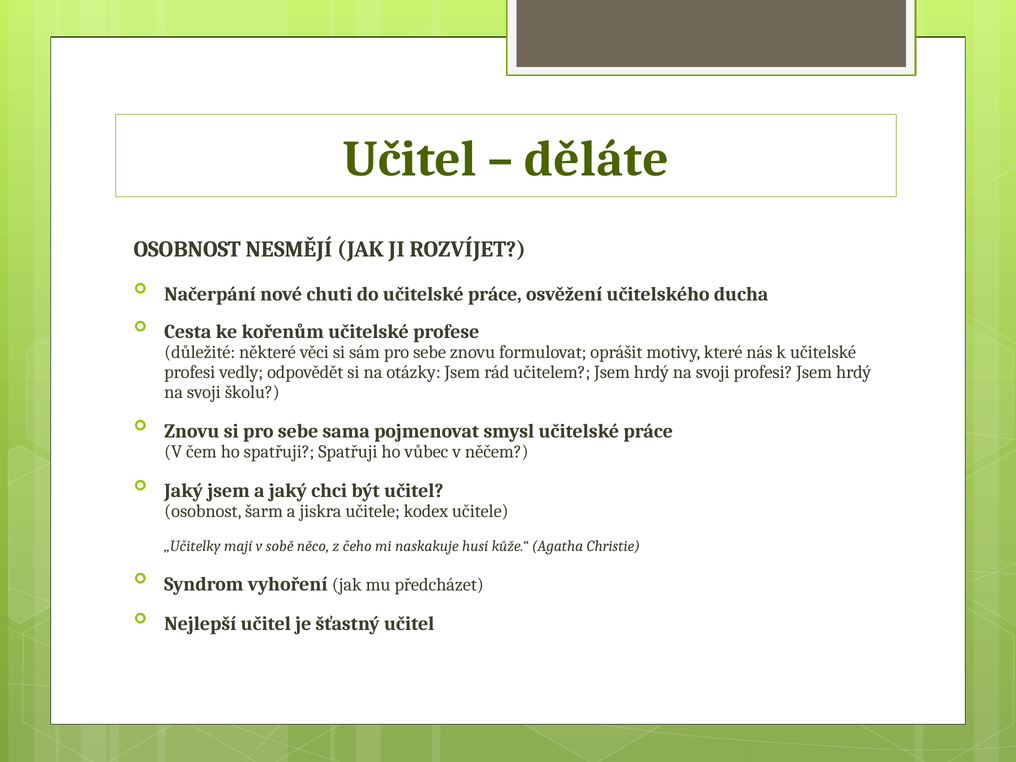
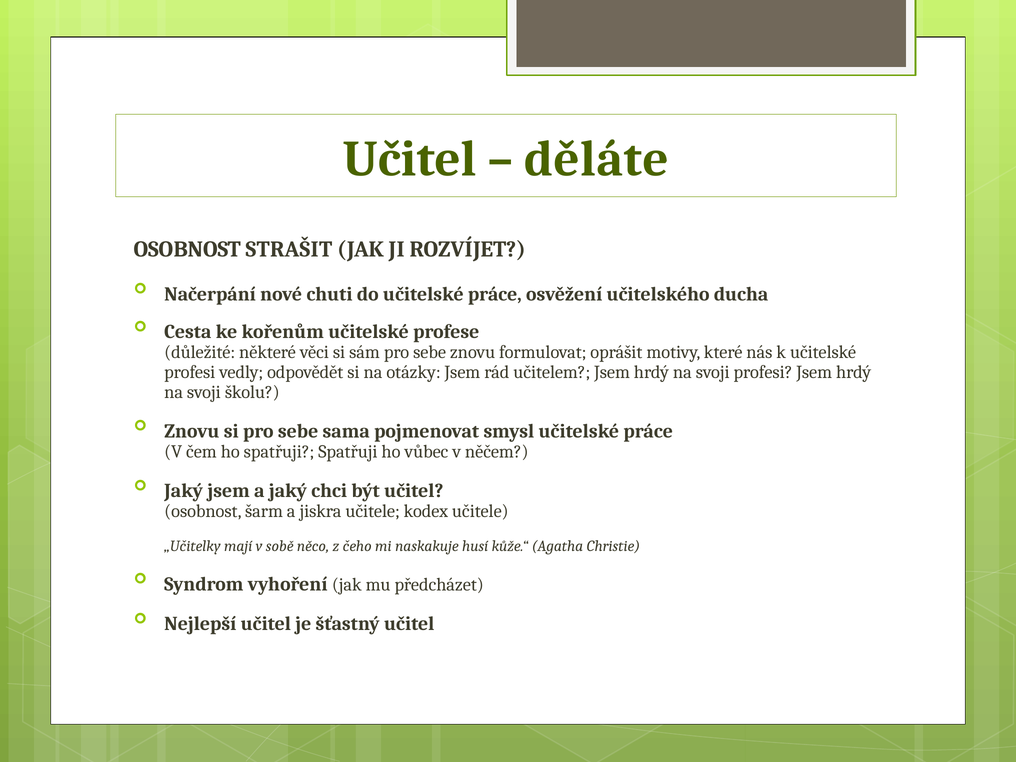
NESMĚJÍ: NESMĚJÍ -> STRAŠIT
